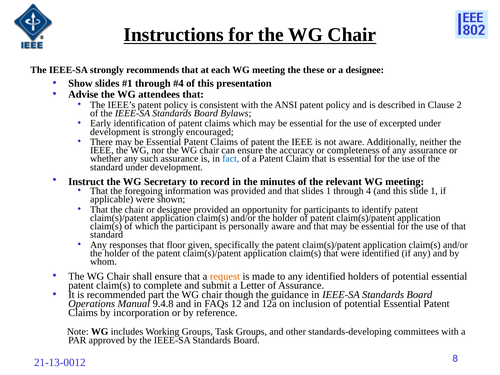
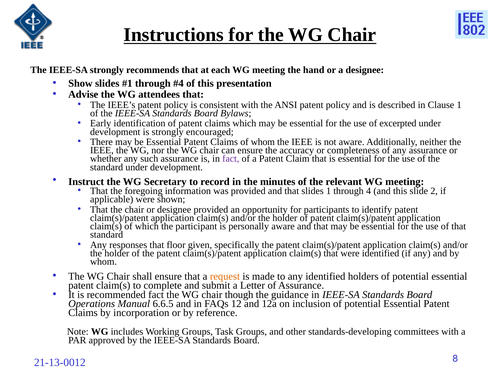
these: these -> hand
Clause 2: 2 -> 1
Claims of patent: patent -> whom
fact at (231, 159) colour: blue -> purple
slide 1: 1 -> 2
recommended part: part -> fact
9.4.8: 9.4.8 -> 6.6.5
